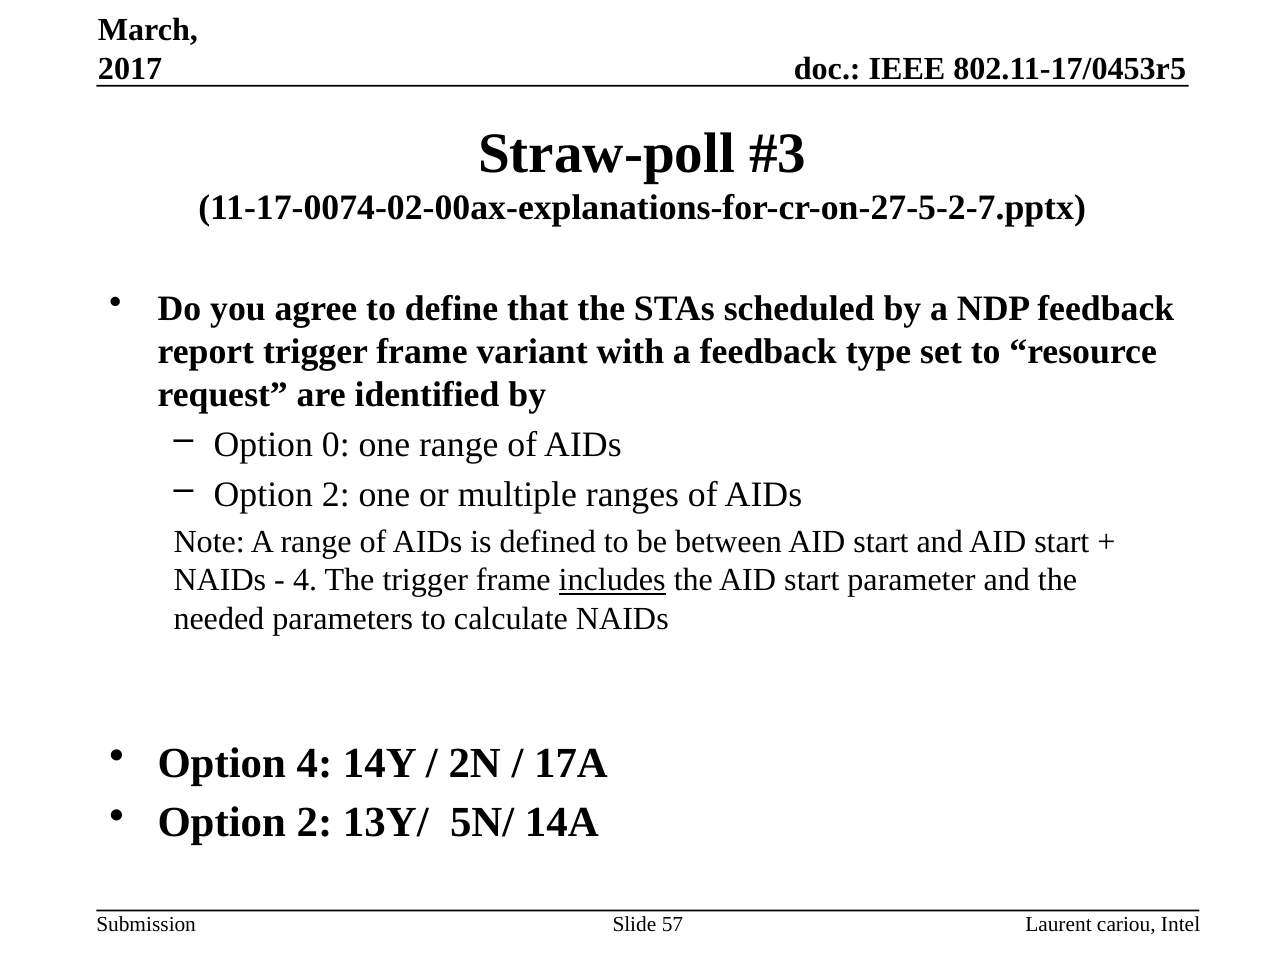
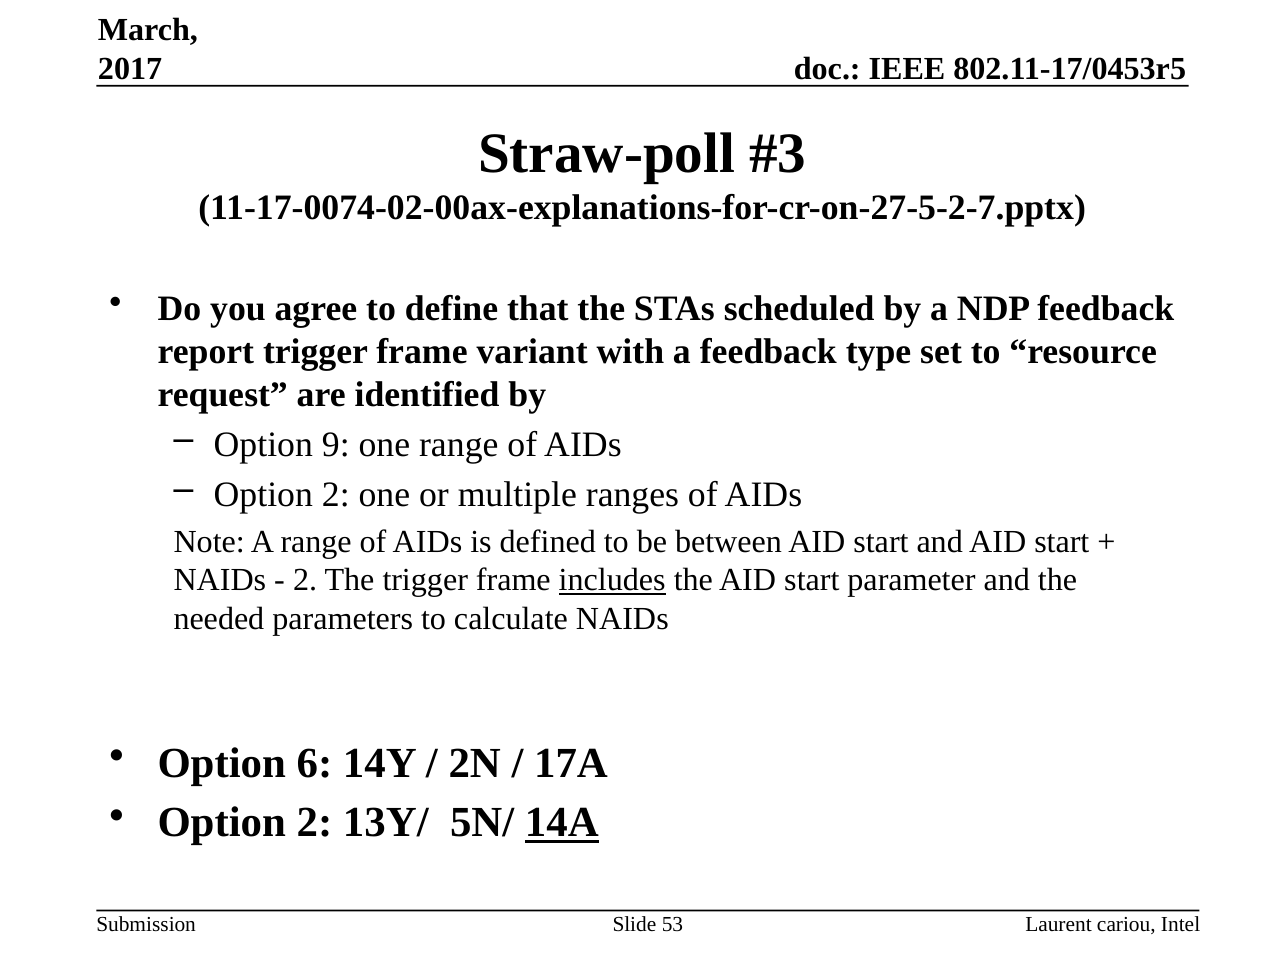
0: 0 -> 9
4 at (305, 580): 4 -> 2
Option 4: 4 -> 6
14A underline: none -> present
57: 57 -> 53
